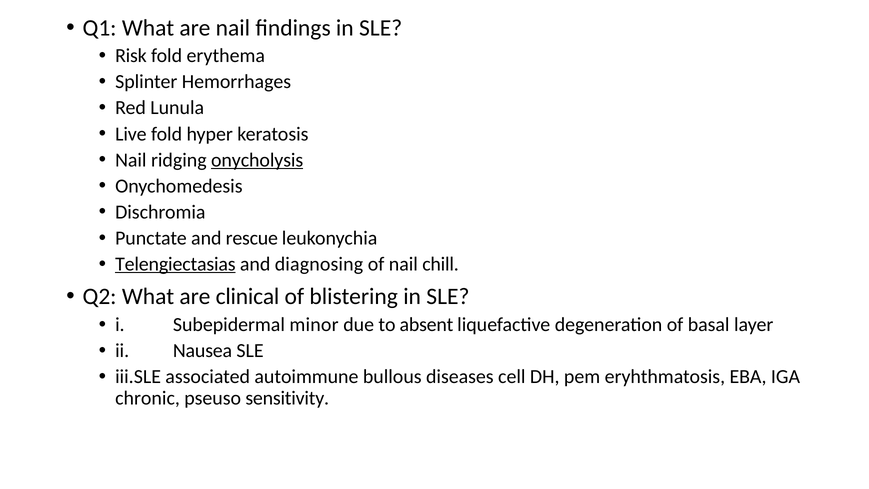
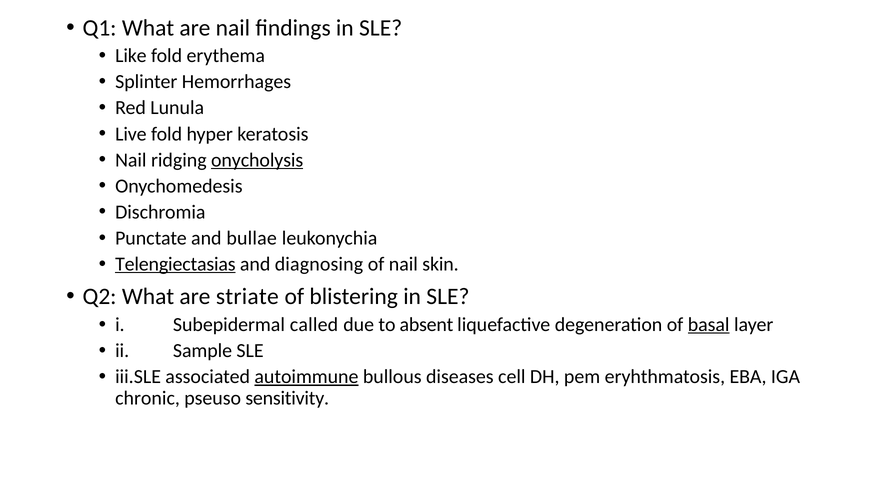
Risk: Risk -> Like
rescue: rescue -> bullae
chill: chill -> skin
clinical: clinical -> striate
minor: minor -> called
basal underline: none -> present
Nausea: Nausea -> Sample
autoimmune underline: none -> present
